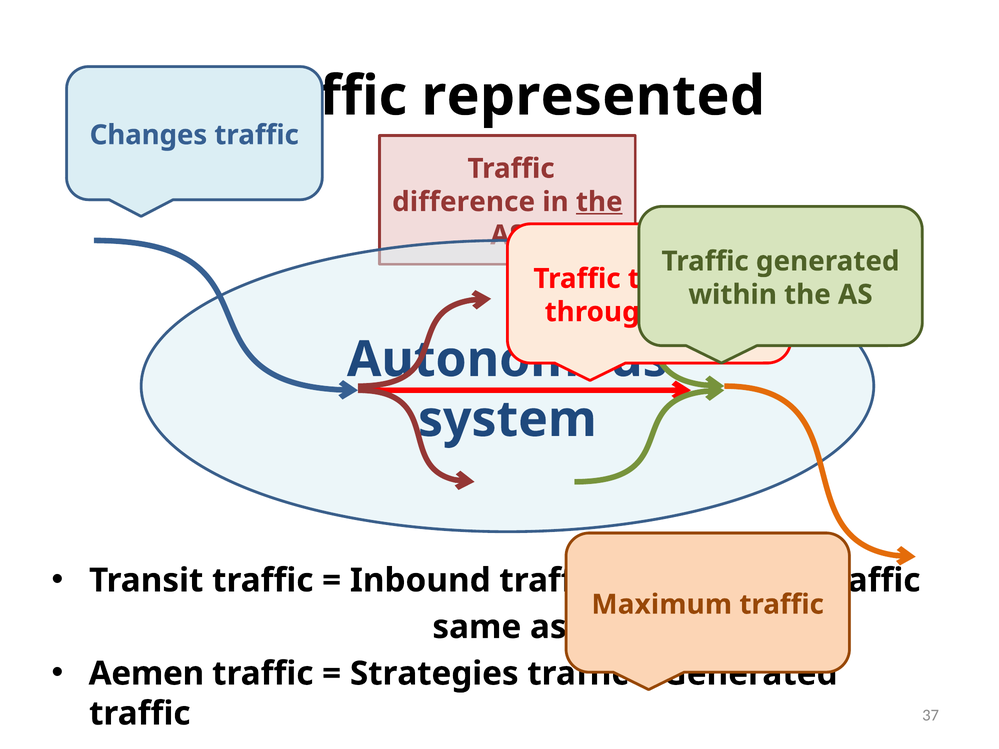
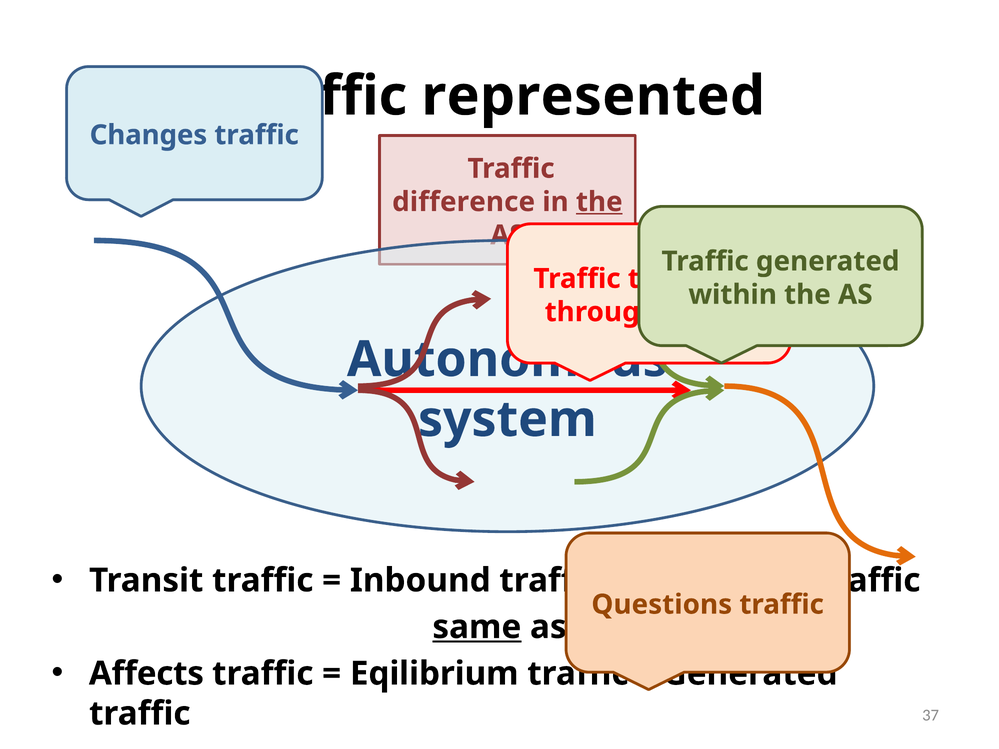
Maximum: Maximum -> Questions
same underline: none -> present
Aemen: Aemen -> Affects
Strategies: Strategies -> Eqilibrium
